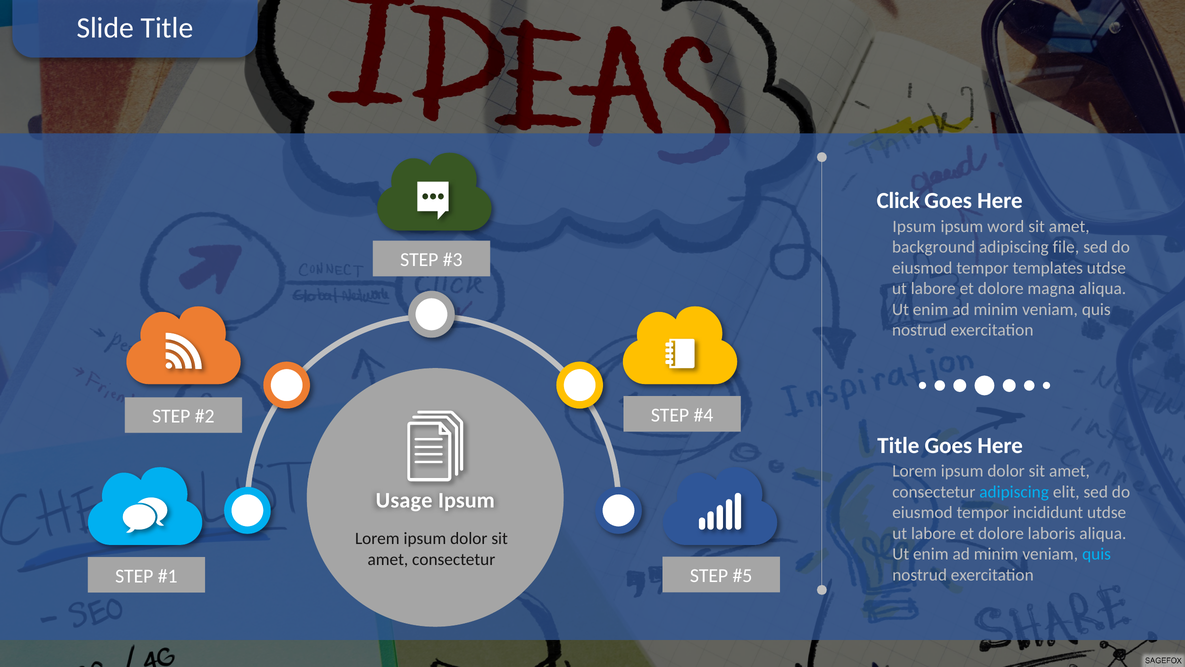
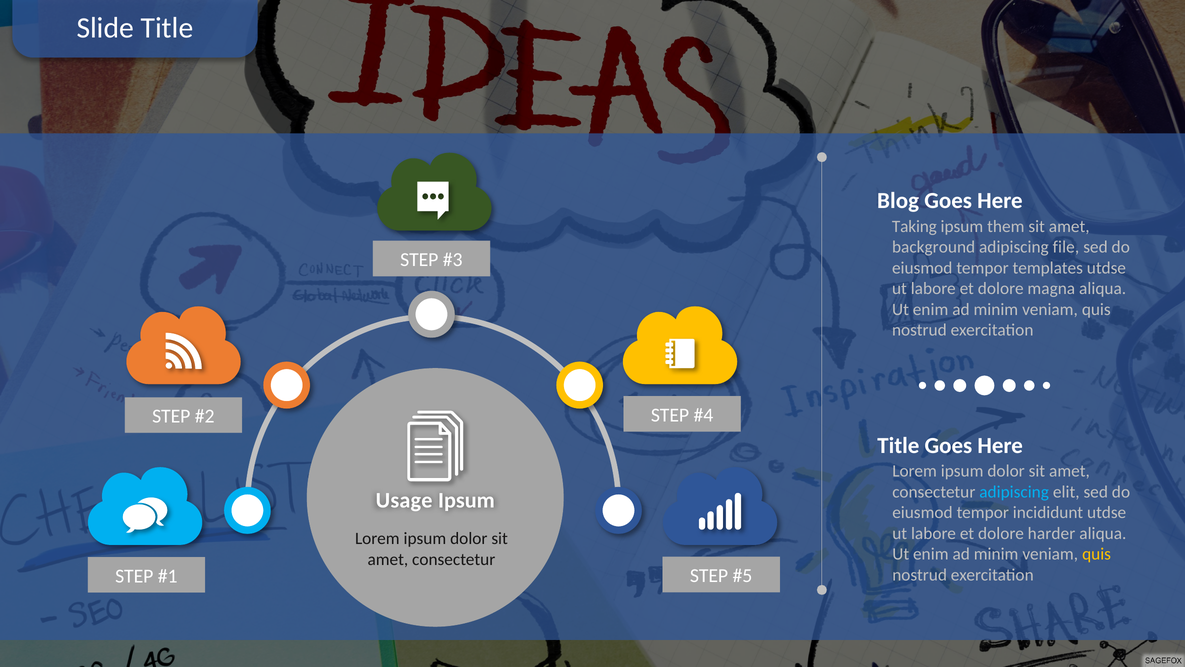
Click: Click -> Blog
Ipsum at (914, 226): Ipsum -> Taking
word: word -> them
laboris: laboris -> harder
quis at (1097, 554) colour: light blue -> yellow
